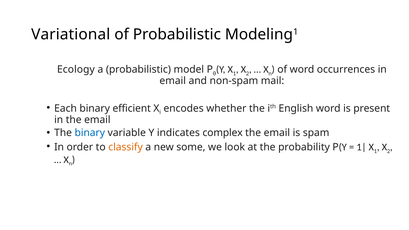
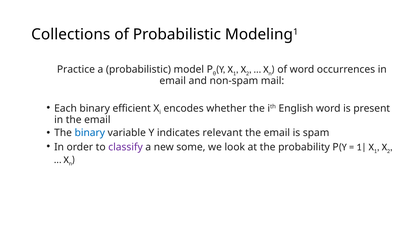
Variational: Variational -> Collections
Ecology: Ecology -> Practice
complex: complex -> relevant
classify colour: orange -> purple
